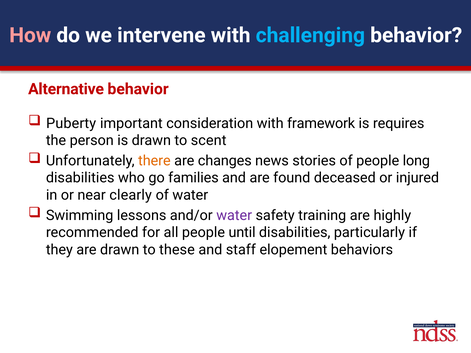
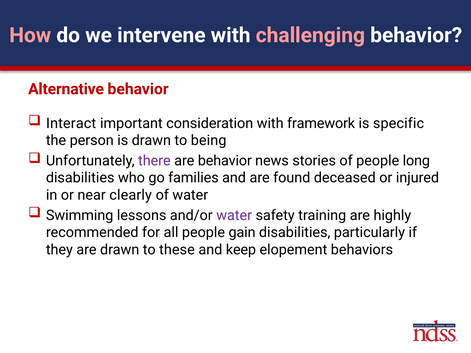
challenging colour: light blue -> pink
Puberty: Puberty -> Interact
requires: requires -> specific
scent: scent -> being
there colour: orange -> purple
are changes: changes -> behavior
until: until -> gain
staff: staff -> keep
